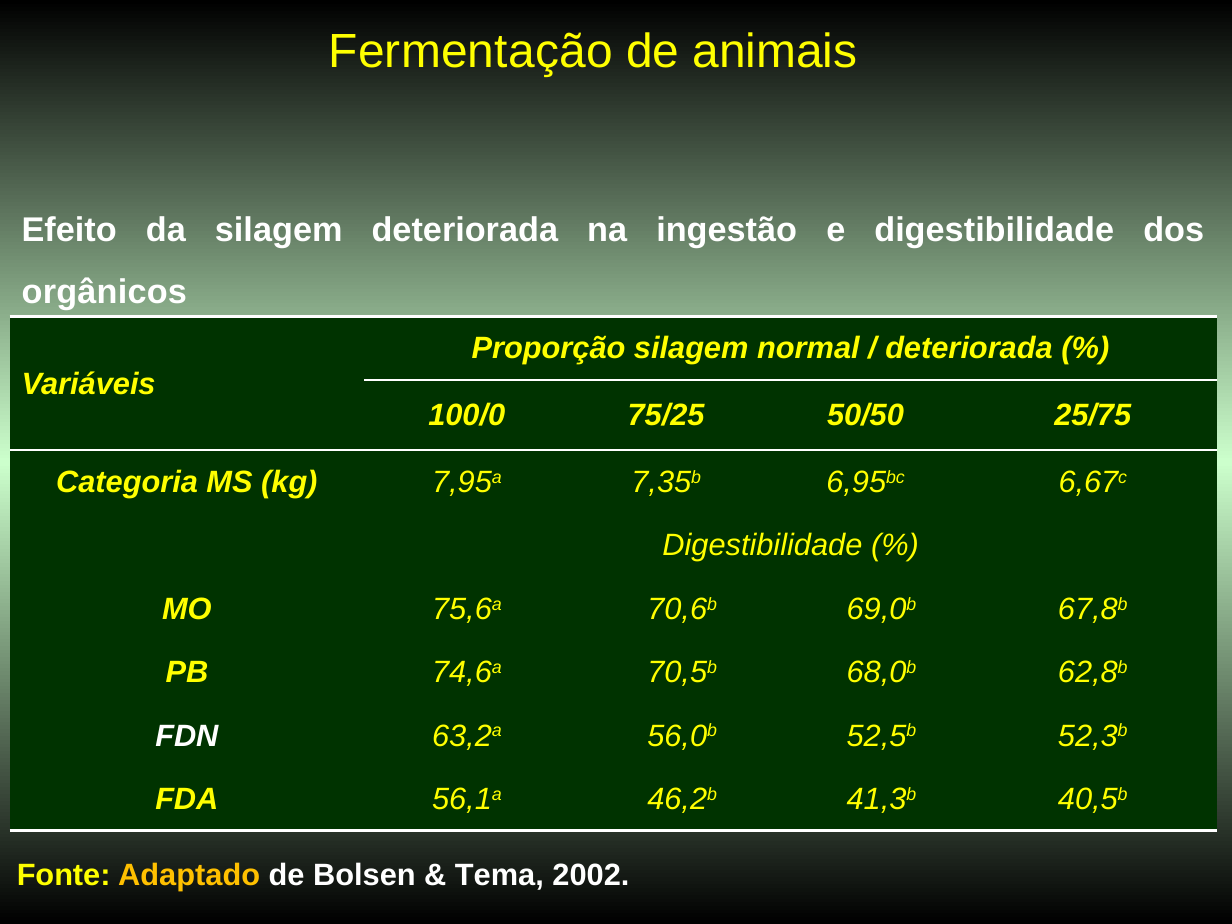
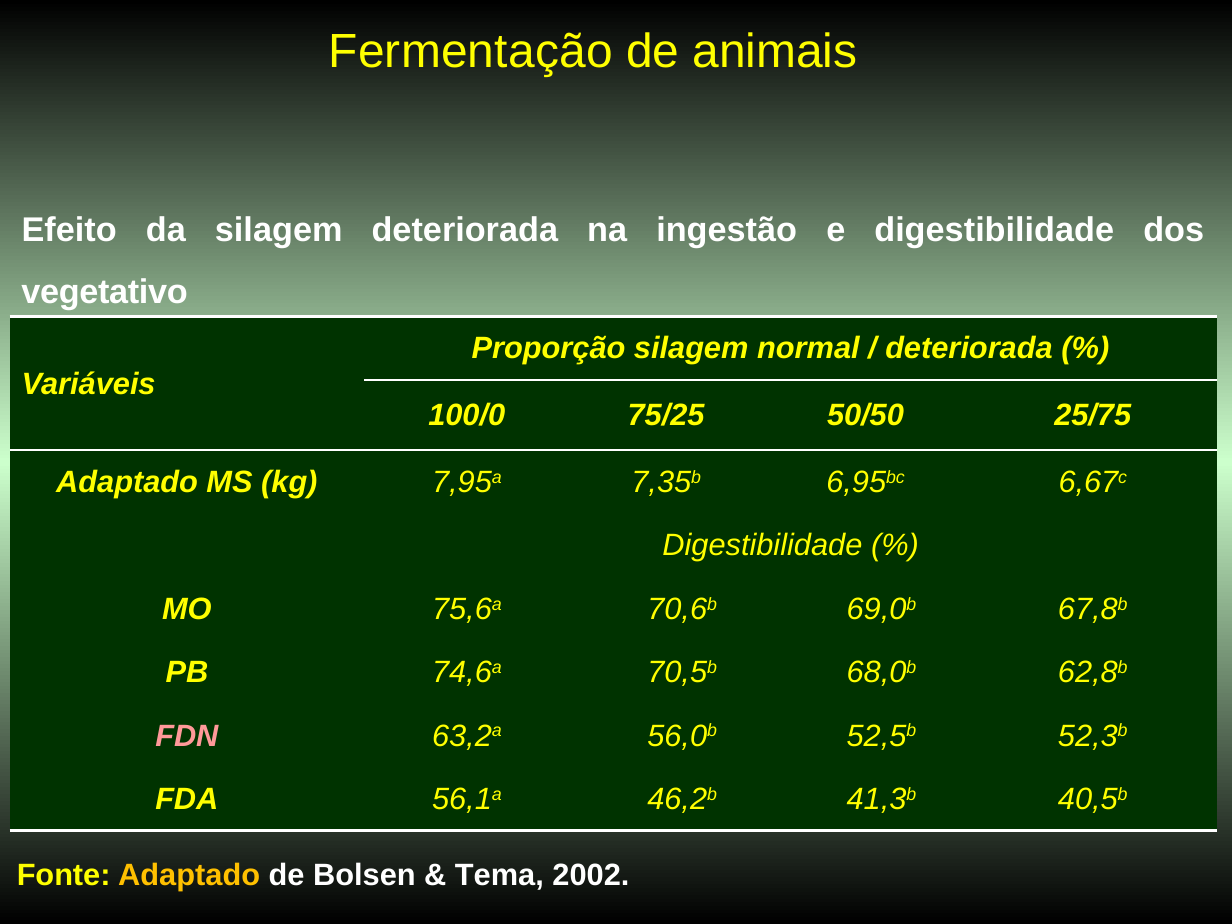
orgânicos: orgânicos -> vegetativo
Categoria at (127, 482): Categoria -> Adaptado
FDN colour: white -> pink
